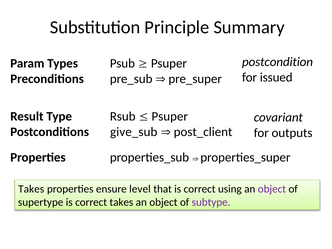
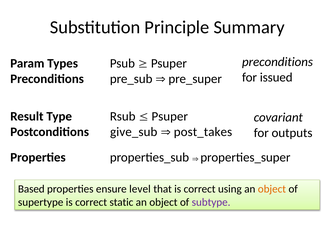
postcondition at (278, 62): postcondition -> preconditions
post_client: post_client -> post_takes
Takes at (31, 189): Takes -> Based
object at (272, 189) colour: purple -> orange
correct takes: takes -> static
